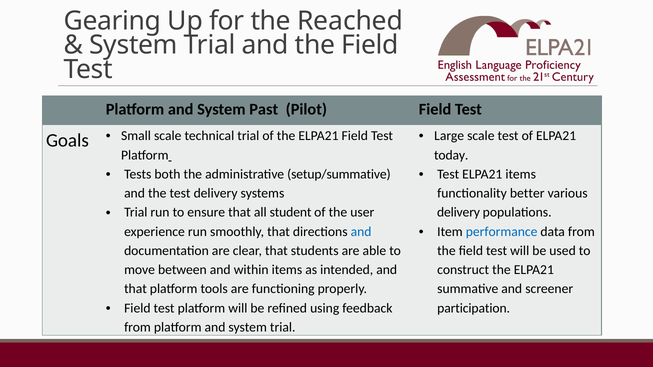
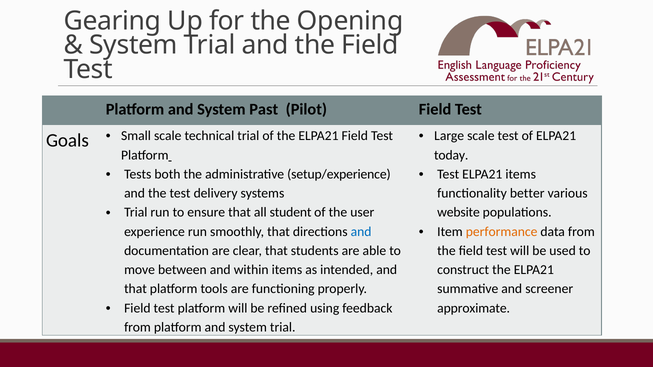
Reached: Reached -> Opening
setup/summative: setup/summative -> setup/experience
delivery at (459, 213): delivery -> website
performance colour: blue -> orange
participation: participation -> approximate
